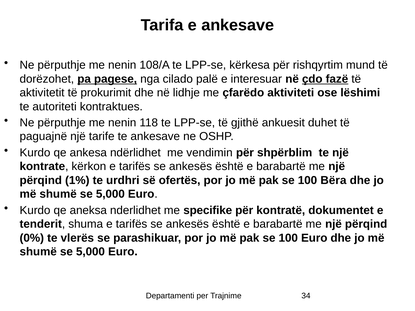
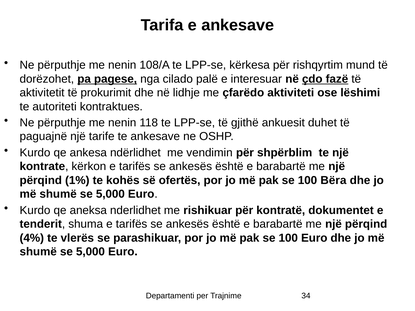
urdhri: urdhri -> kohës
specifike: specifike -> rishikuar
0%: 0% -> 4%
